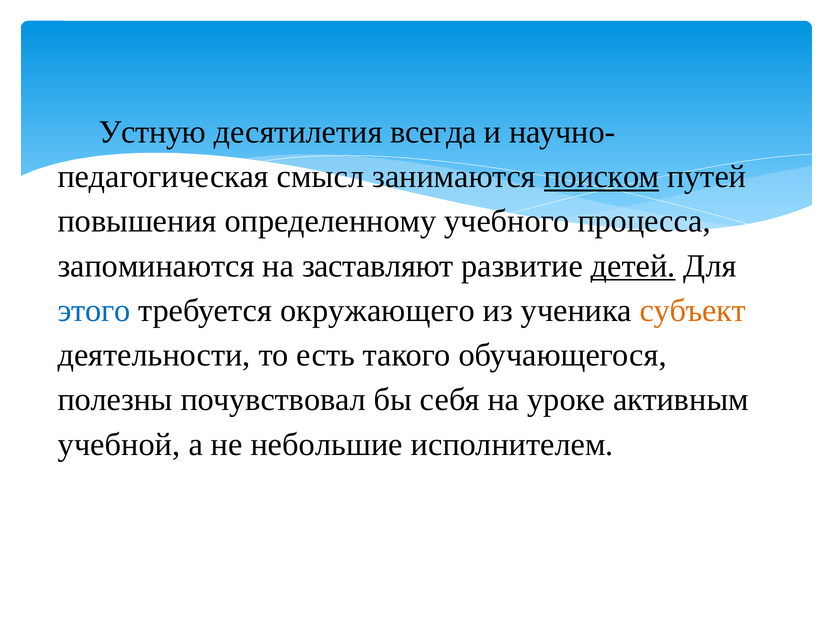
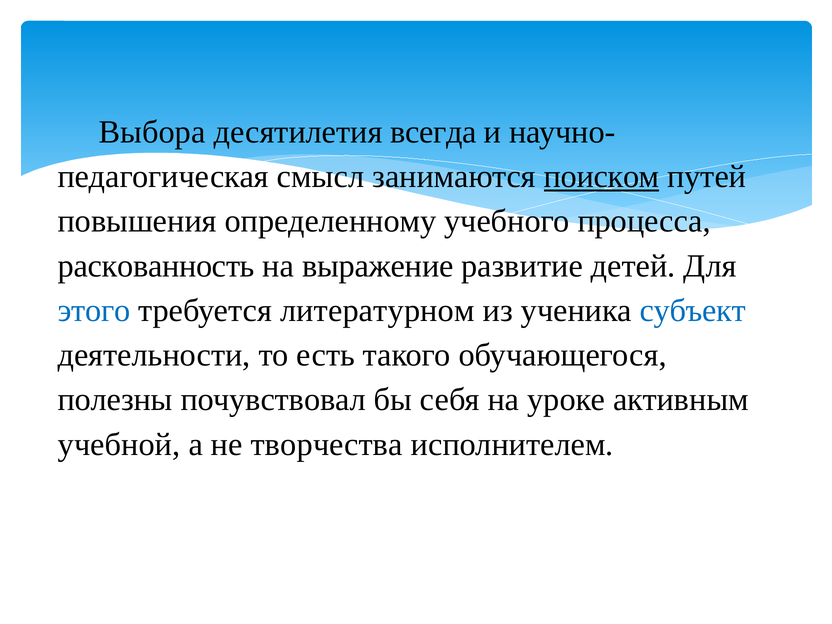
Устную: Устную -> Выбора
запоминаются: запоминаются -> раскованность
заставляют: заставляют -> выражение
детей underline: present -> none
окружающего: окружающего -> литературном
субъект colour: orange -> blue
небольшие: небольшие -> творчества
